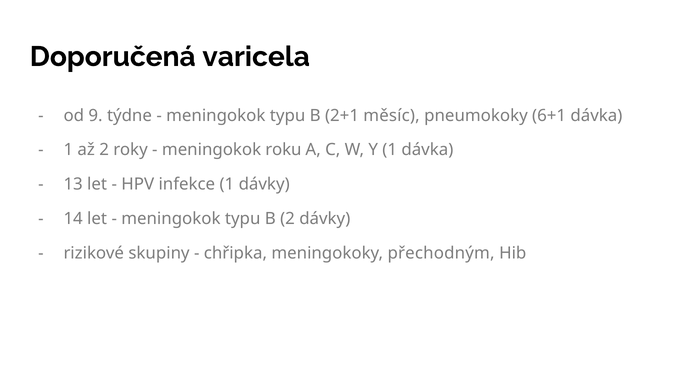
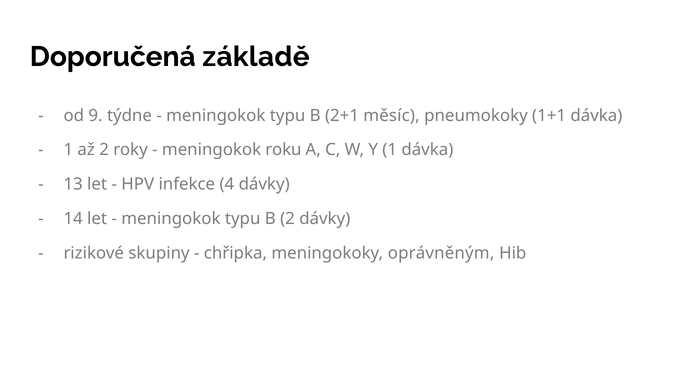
varicela: varicela -> základě
6+1: 6+1 -> 1+1
infekce 1: 1 -> 4
přechodným: přechodným -> oprávněným
